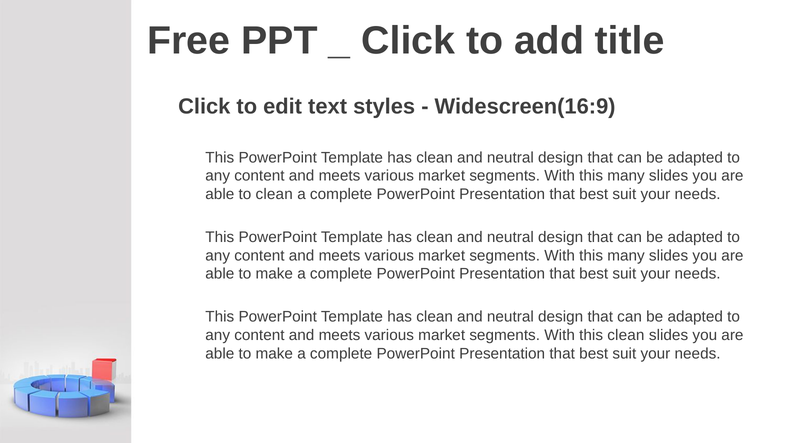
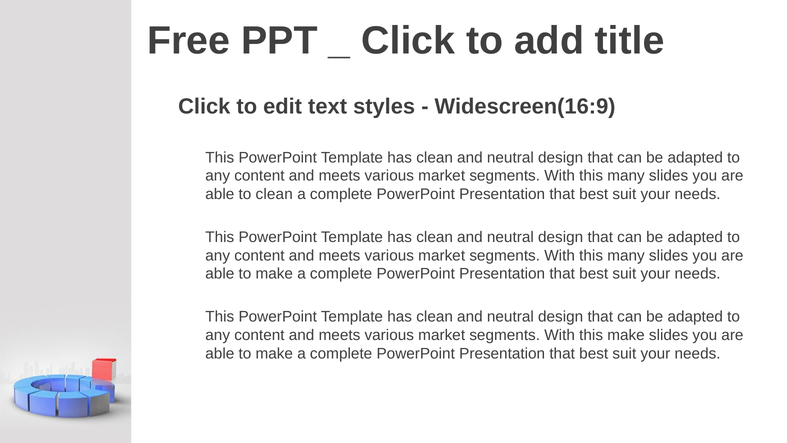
this clean: clean -> make
